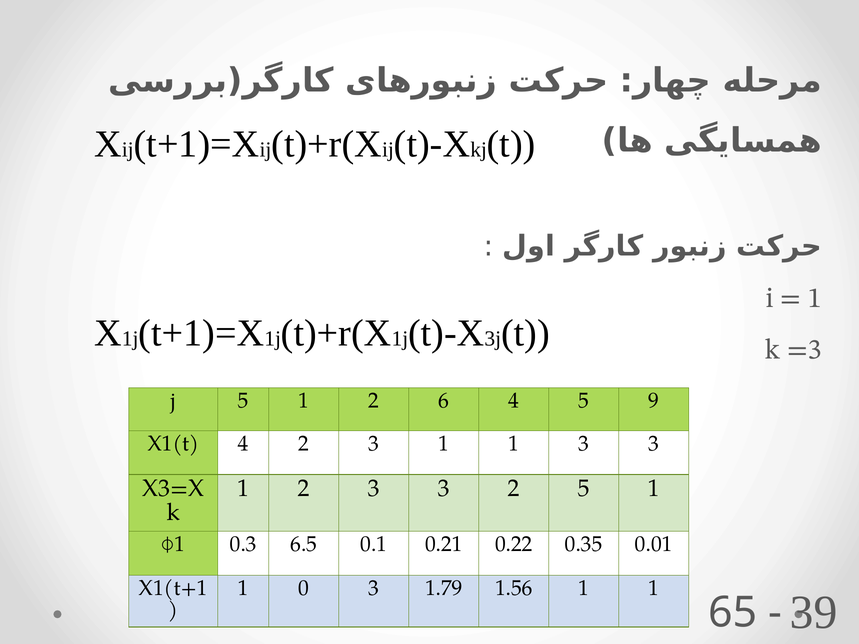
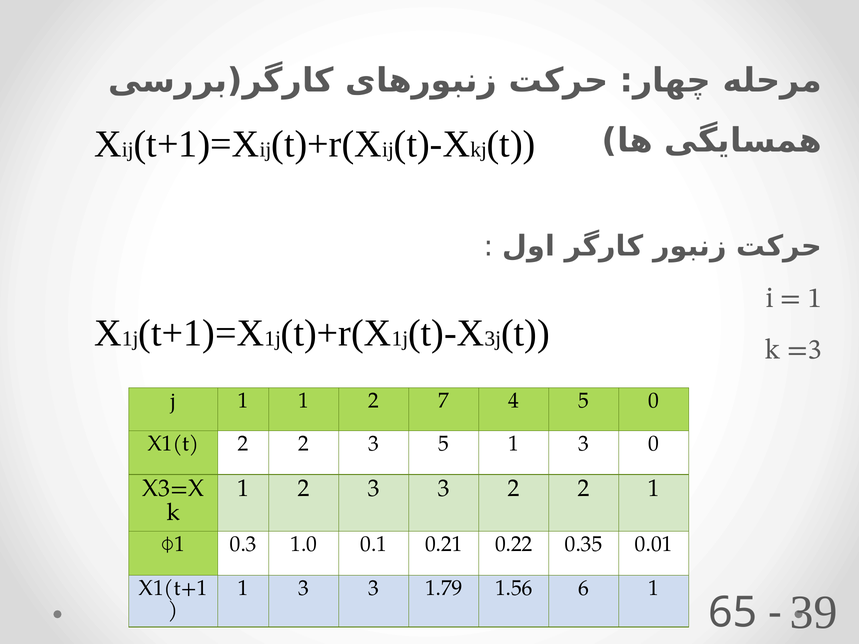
j 5: 5 -> 1
6: 6 -> 7
5 9: 9 -> 0
X1(t 4: 4 -> 2
3 1: 1 -> 5
1 3 3: 3 -> 0
3 2 5: 5 -> 2
6.5: 6.5 -> 1.0
0 at (304, 588): 0 -> 3
1.56 1: 1 -> 6
